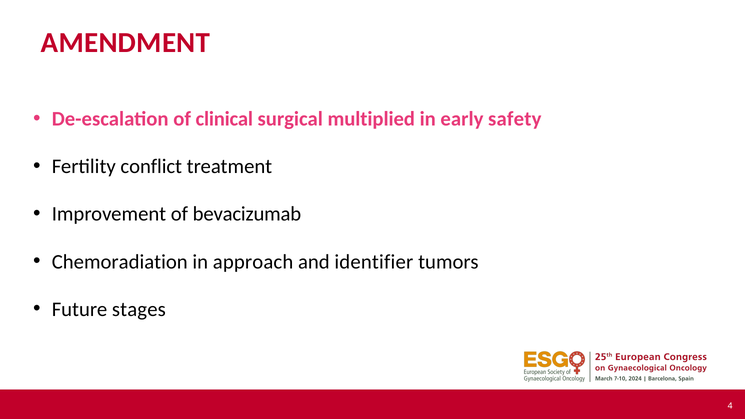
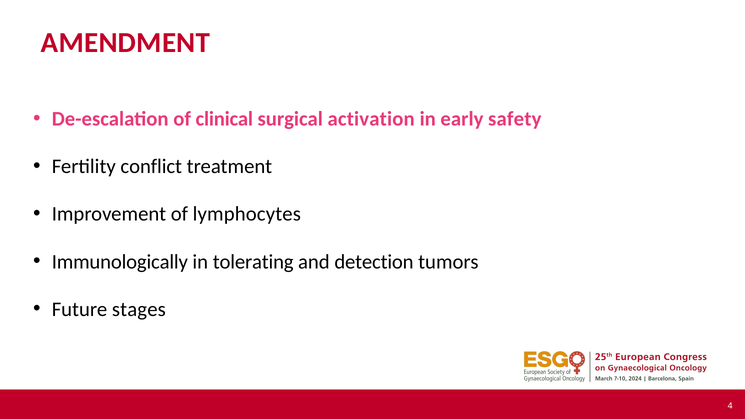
multiplied: multiplied -> activation
bevacizumab: bevacizumab -> lymphocytes
Chemoradiation: Chemoradiation -> Immunologically
approach: approach -> tolerating
identifier: identifier -> detection
